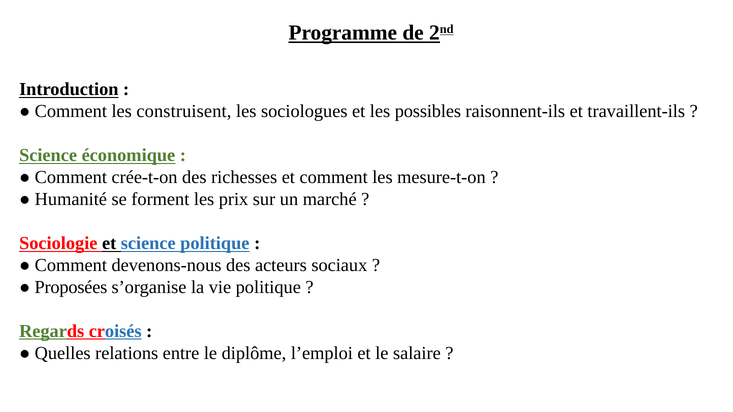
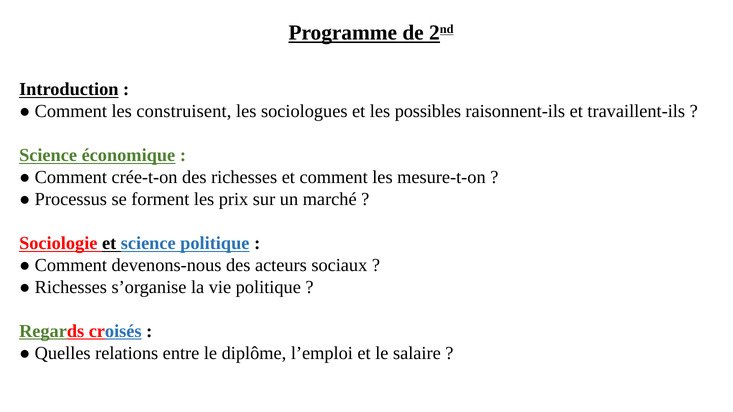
Humanité: Humanité -> Processus
Proposées at (71, 287): Proposées -> Richesses
